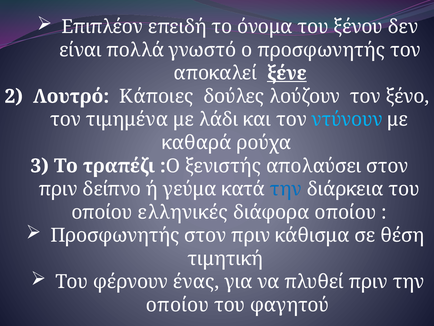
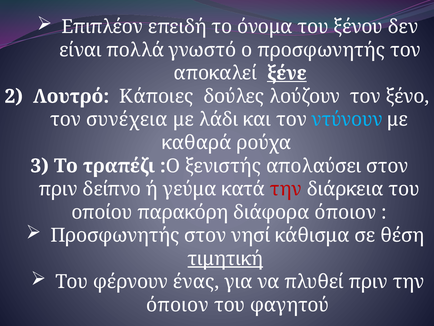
τιμημένα: τιμημένα -> συνέχεια
την at (286, 189) colour: blue -> red
ελληνικές: ελληνικές -> παρακόρη
διάφορα οποίου: οποίου -> όποιον
πριν at (251, 235): πριν -> νησί
τιμητική underline: none -> present
οποίου at (177, 305): οποίου -> όποιον
